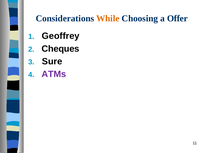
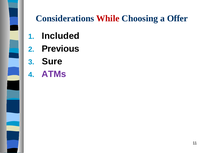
While colour: orange -> red
Geoffrey: Geoffrey -> Included
Cheques: Cheques -> Previous
